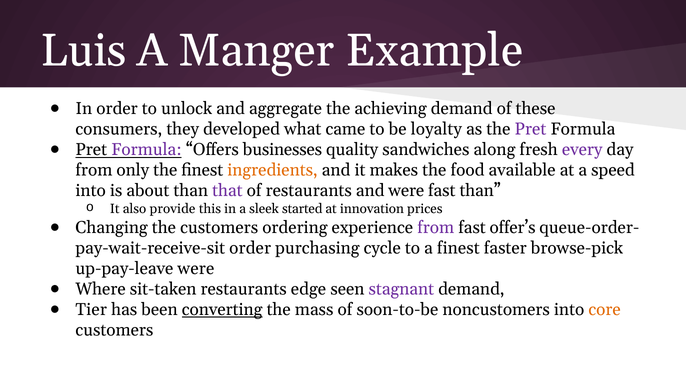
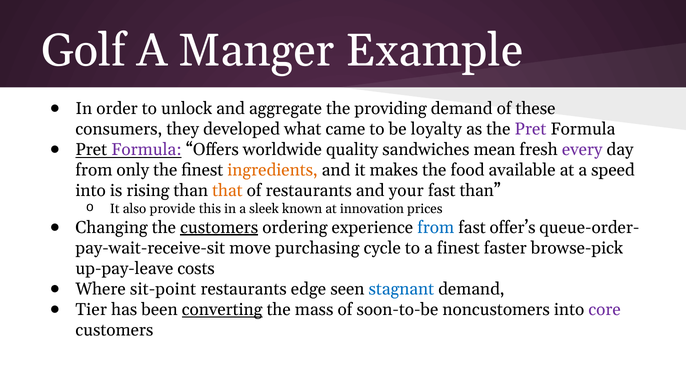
Luis: Luis -> Golf
achieving: achieving -> providing
businesses: businesses -> worldwide
along: along -> mean
about: about -> rising
that colour: purple -> orange
and were: were -> your
started: started -> known
customers at (219, 227) underline: none -> present
from at (436, 227) colour: purple -> blue
order at (250, 248): order -> move
up-pay-leave were: were -> costs
sit-taken: sit-taken -> sit-point
stagnant colour: purple -> blue
core colour: orange -> purple
